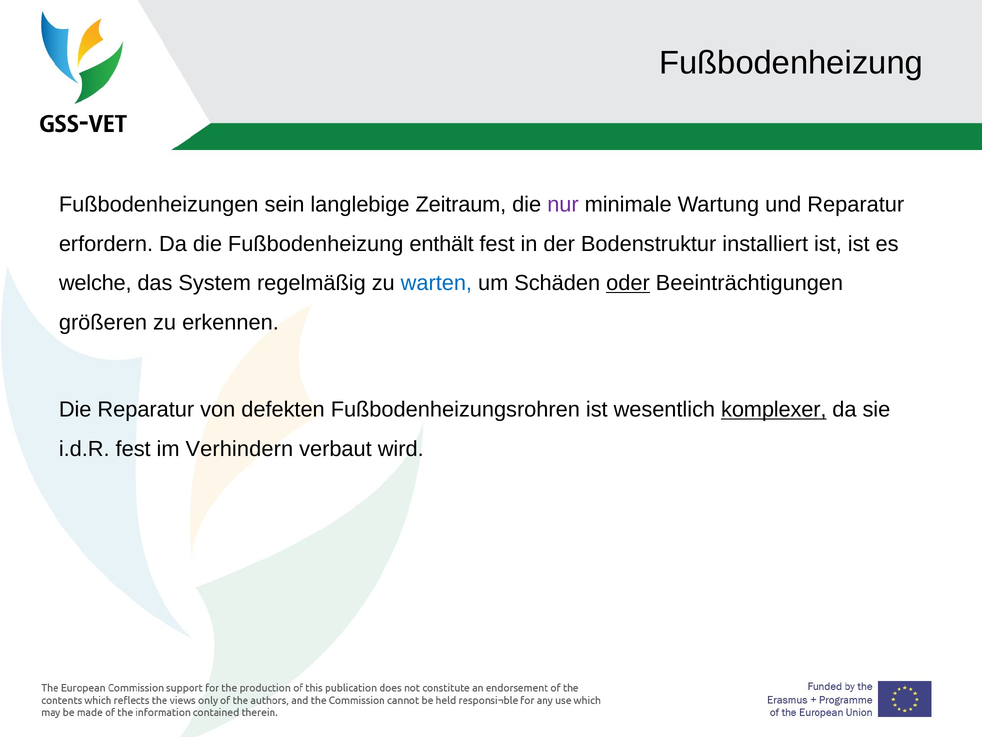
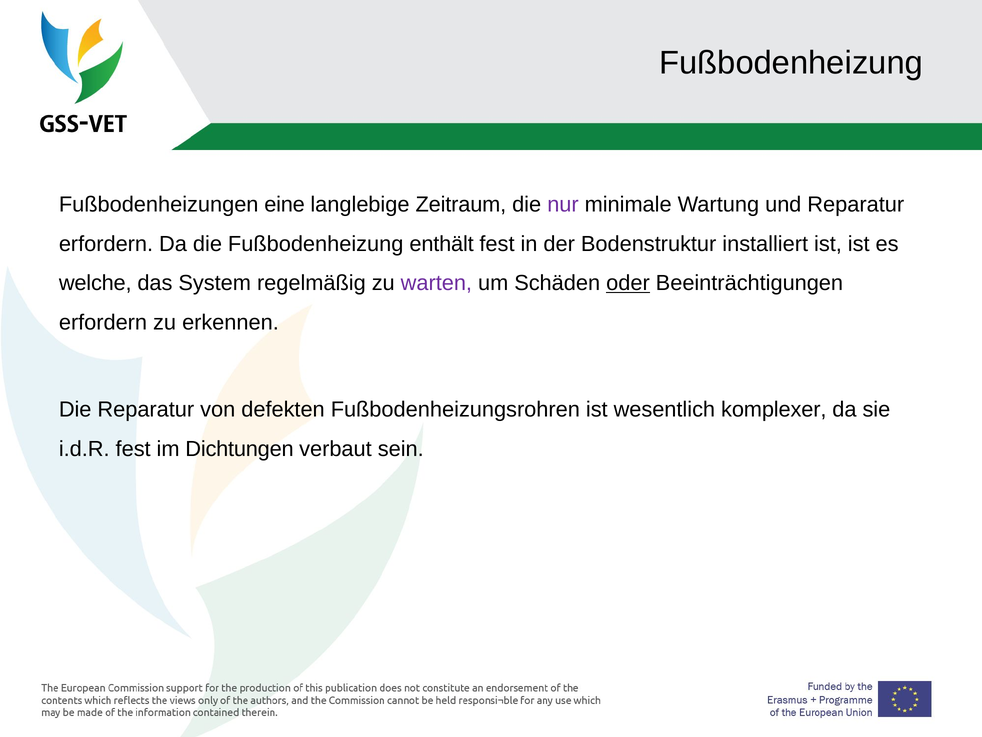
sein: sein -> eine
warten colour: blue -> purple
größeren at (103, 322): größeren -> erfordern
komplexer underline: present -> none
Verhindern: Verhindern -> Dichtungen
wird: wird -> sein
